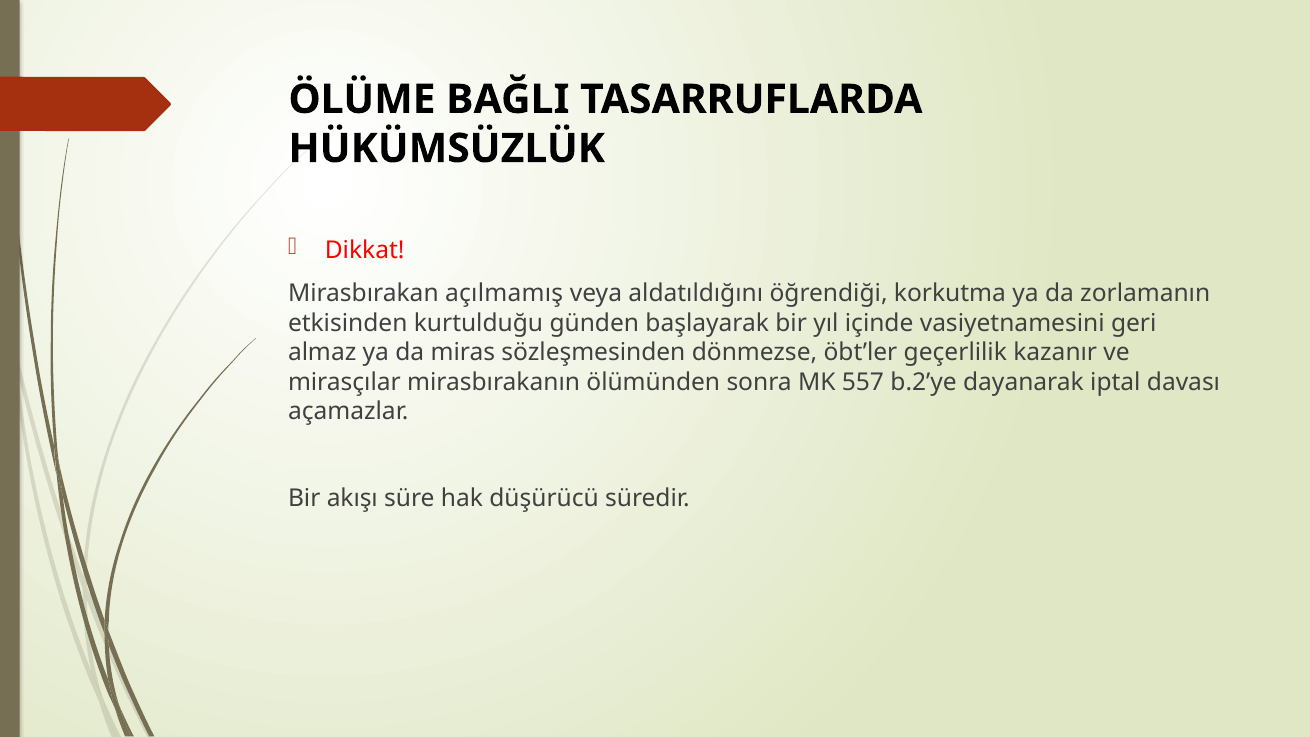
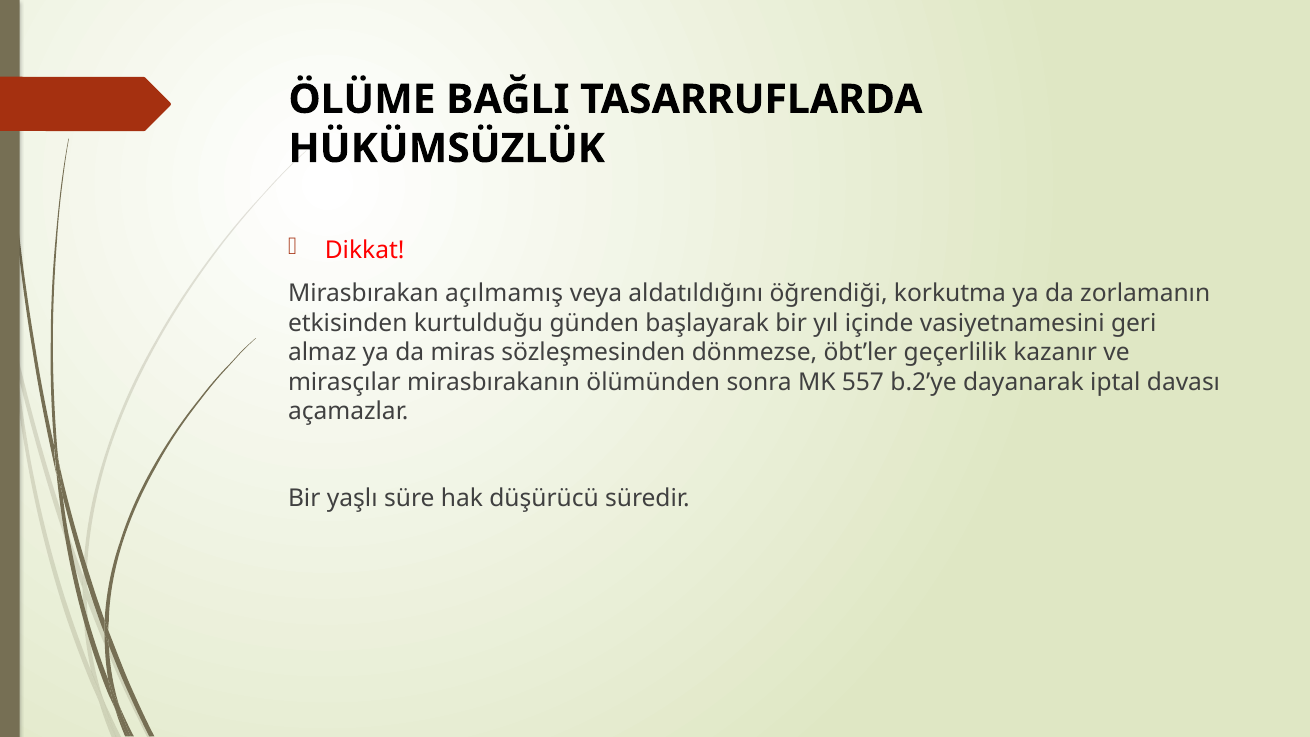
akışı: akışı -> yaşlı
